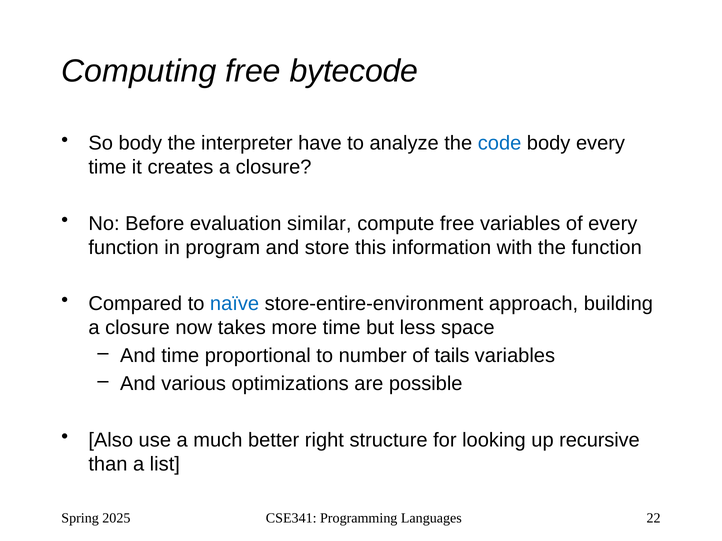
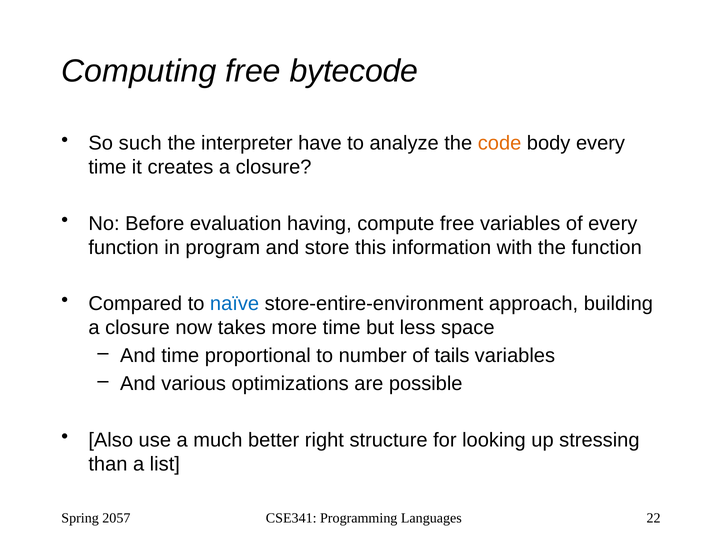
So body: body -> such
code colour: blue -> orange
similar: similar -> having
recursive: recursive -> stressing
2025: 2025 -> 2057
